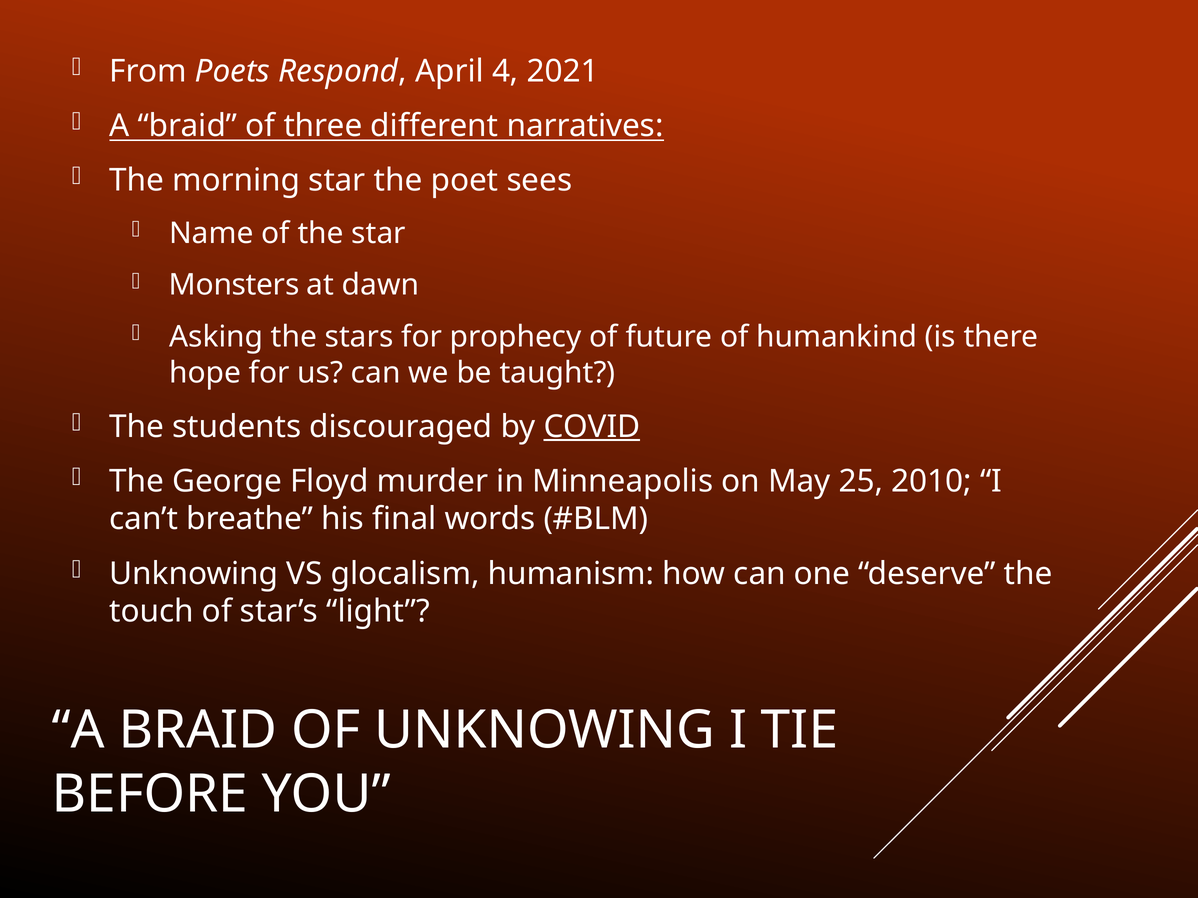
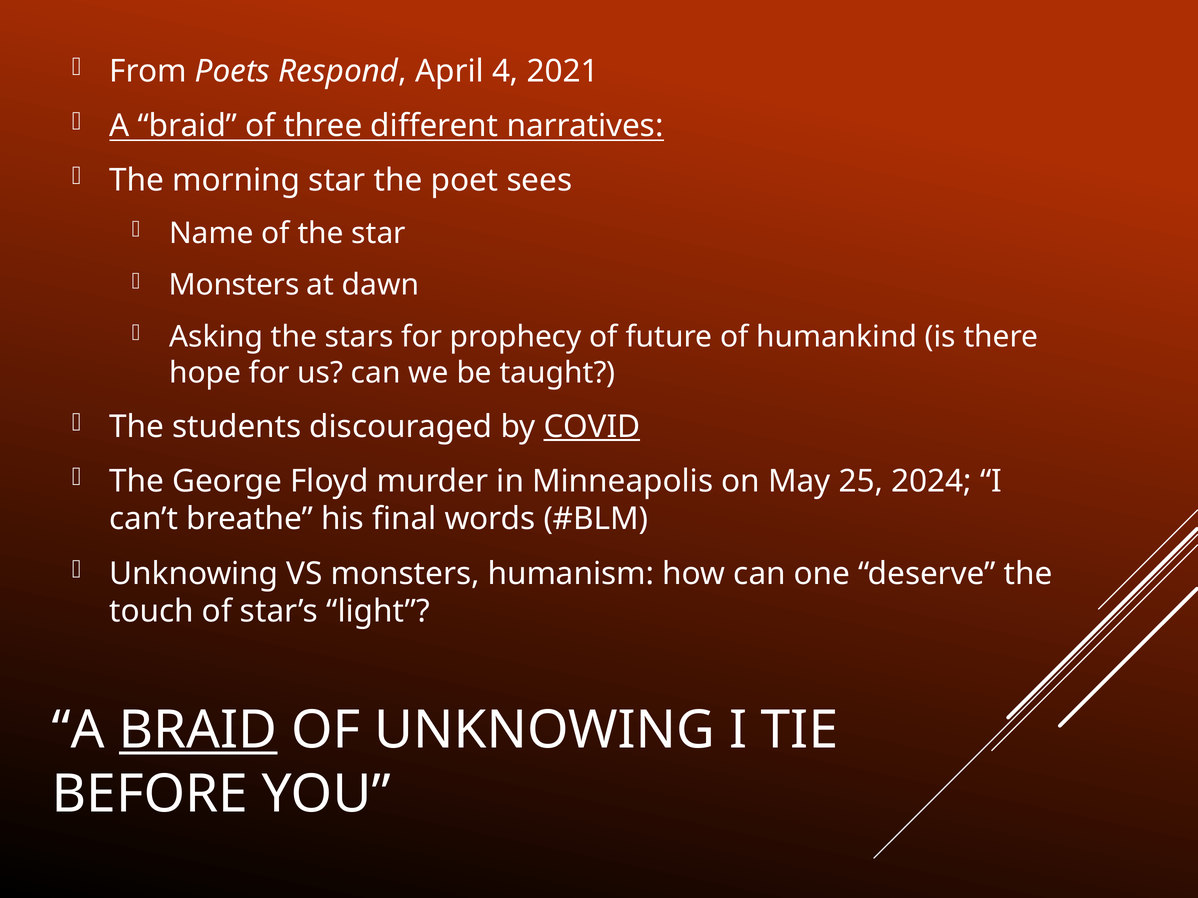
2010: 2010 -> 2024
VS glocalism: glocalism -> monsters
BRAID at (198, 730) underline: none -> present
